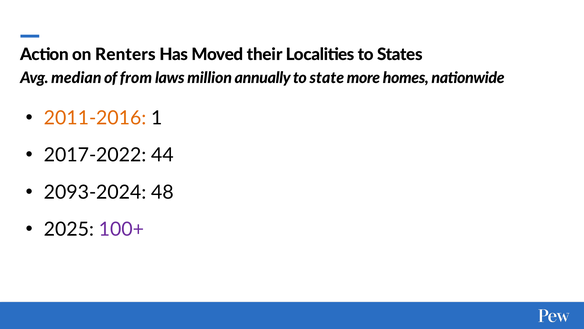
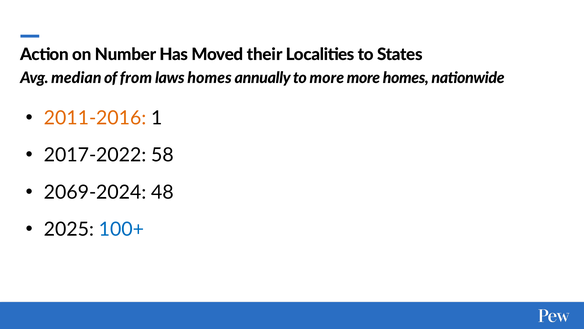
Renters: Renters -> Number
laws million: million -> homes
to state: state -> more
44: 44 -> 58
2093-2024: 2093-2024 -> 2069-2024
100+ colour: purple -> blue
